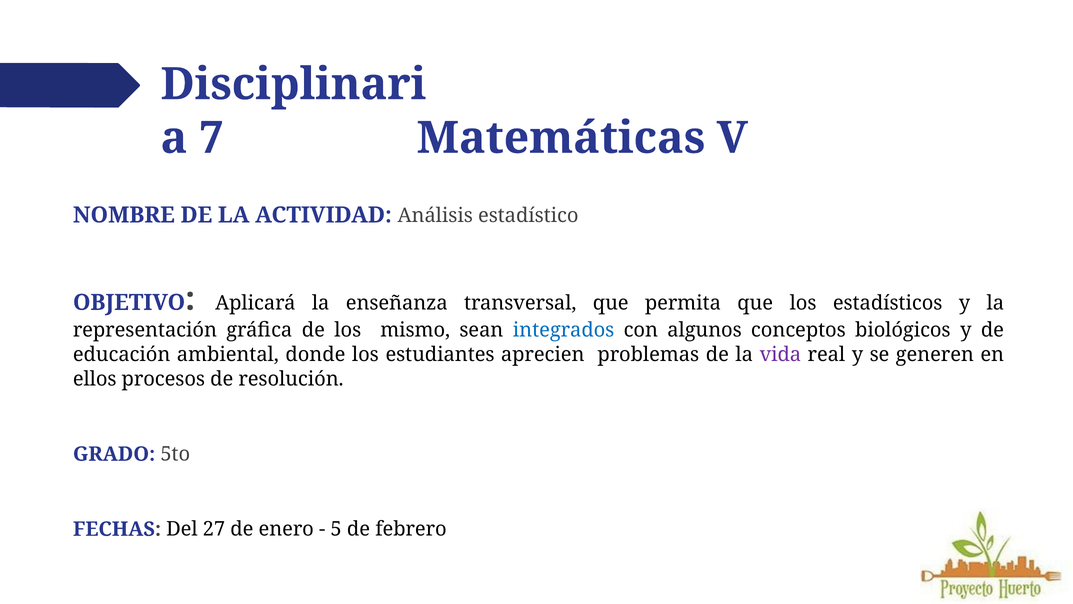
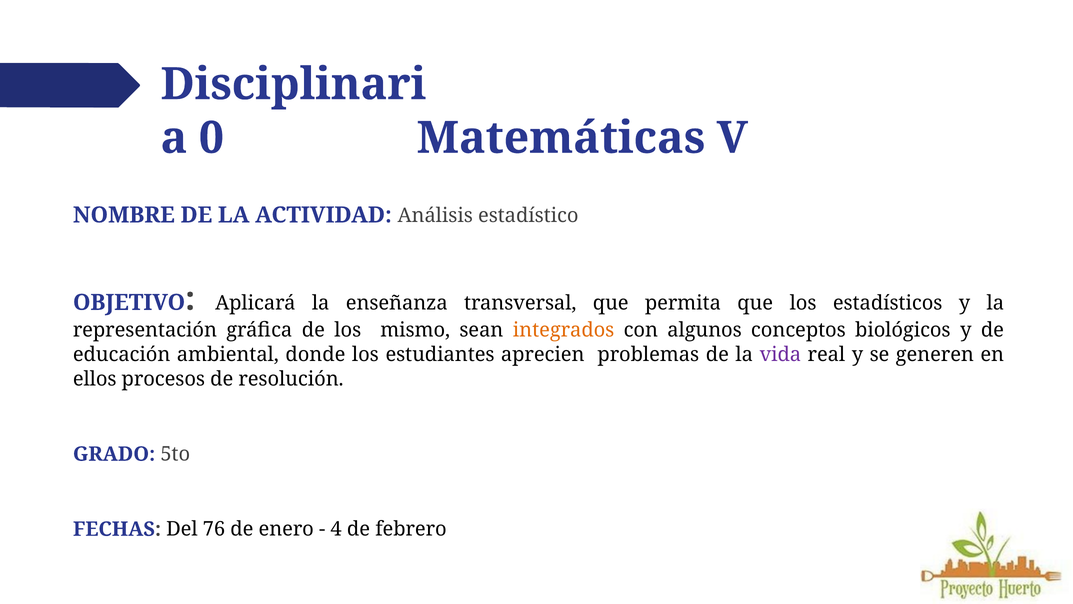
7: 7 -> 0
integrados colour: blue -> orange
27: 27 -> 76
5: 5 -> 4
